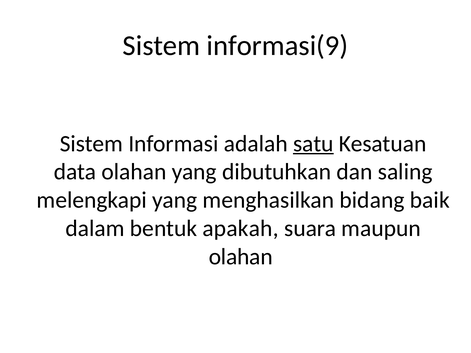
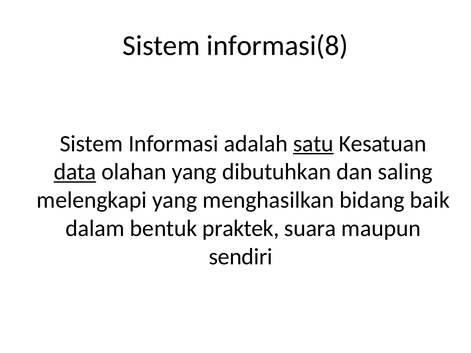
informasi(9: informasi(9 -> informasi(8
data underline: none -> present
apakah: apakah -> praktek
olahan at (241, 257): olahan -> sendiri
